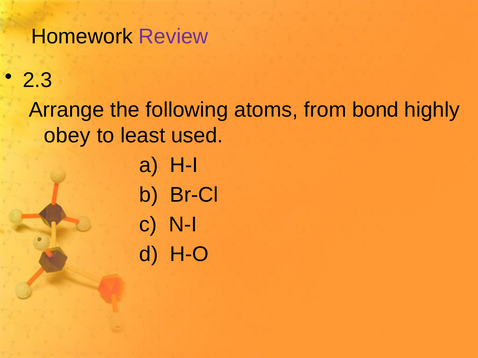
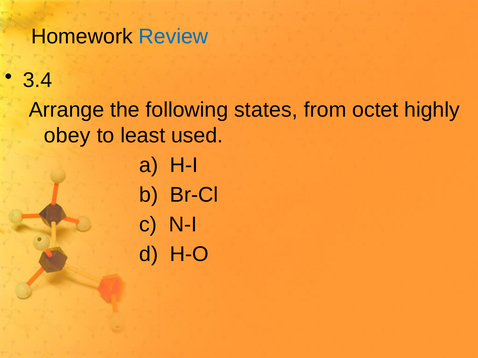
Review colour: purple -> blue
2.3: 2.3 -> 3.4
atoms: atoms -> states
bond: bond -> octet
